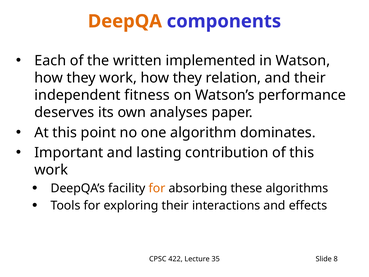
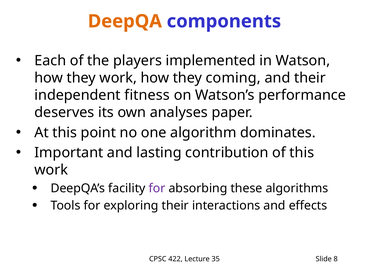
written: written -> players
relation: relation -> coming
for at (157, 188) colour: orange -> purple
